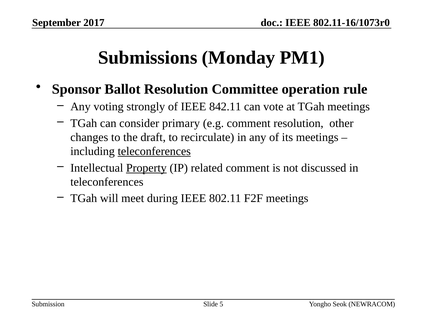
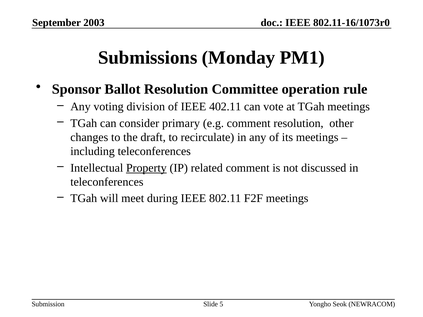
2017: 2017 -> 2003
strongly: strongly -> division
842.11: 842.11 -> 402.11
teleconferences at (154, 151) underline: present -> none
